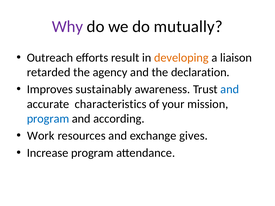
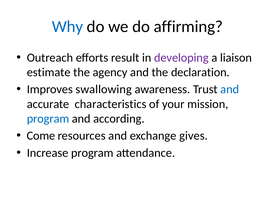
Why colour: purple -> blue
mutually: mutually -> affirming
developing colour: orange -> purple
retarded: retarded -> estimate
sustainably: sustainably -> swallowing
Work: Work -> Come
